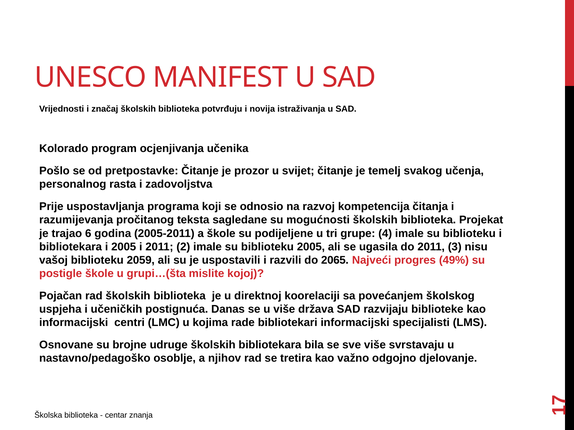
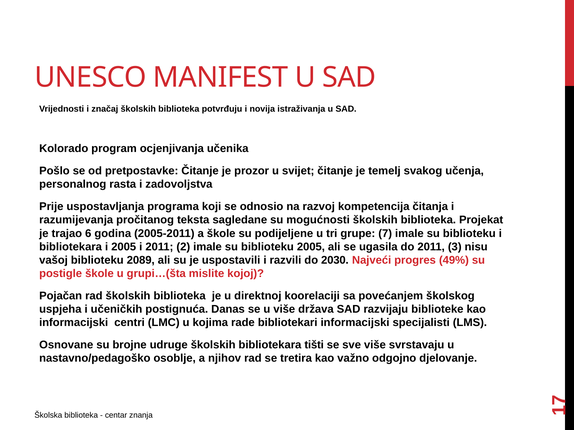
grupe 4: 4 -> 7
2059: 2059 -> 2089
2065: 2065 -> 2030
bila: bila -> tišti
